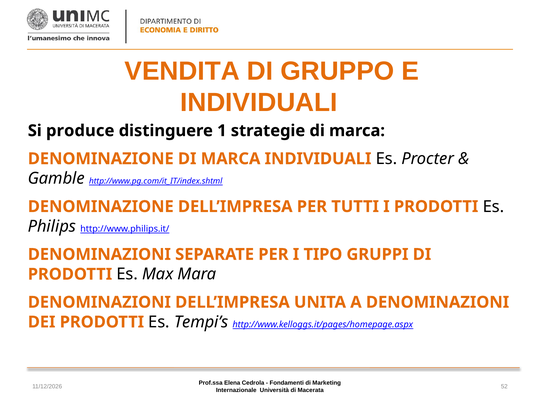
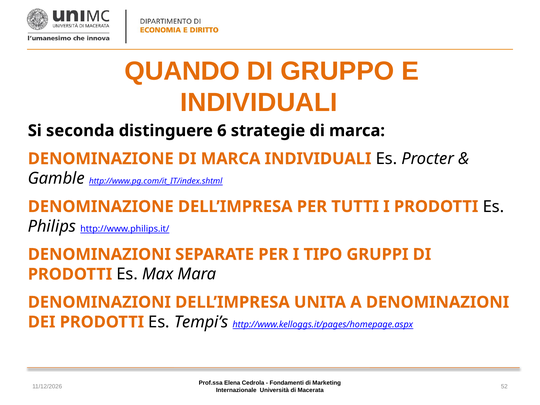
VENDITA: VENDITA -> QUANDO
produce: produce -> seconda
1: 1 -> 6
